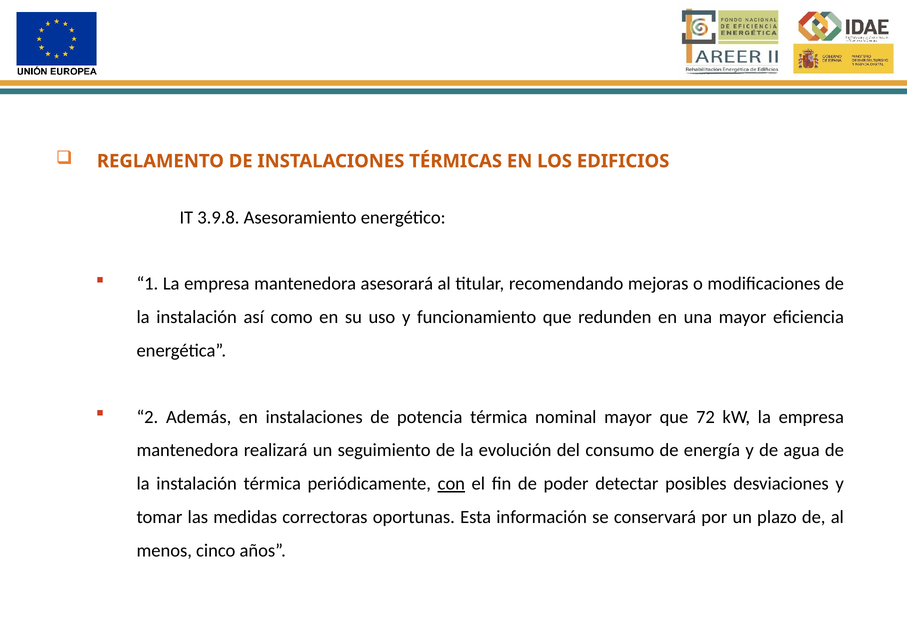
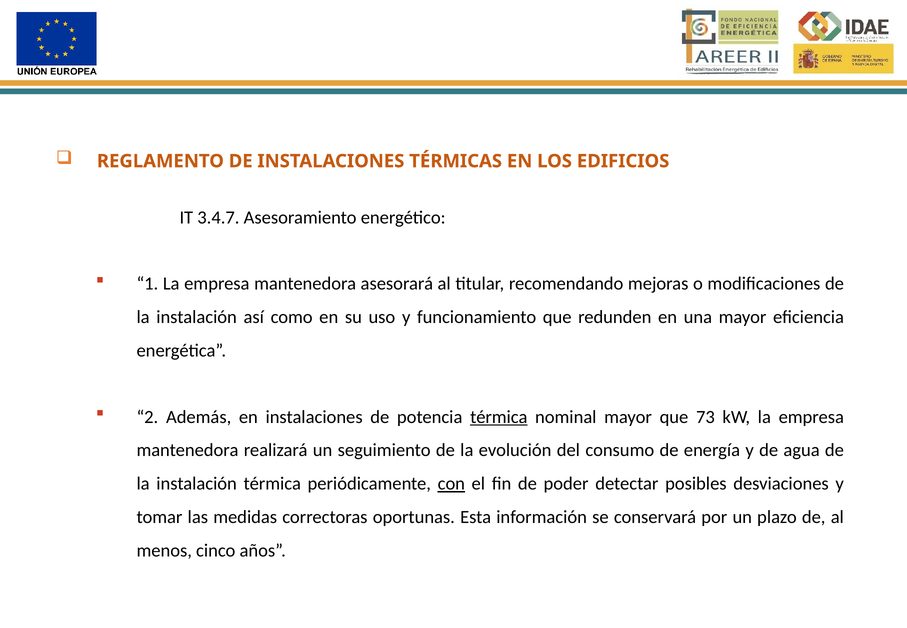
3.9.8: 3.9.8 -> 3.4.7
térmica at (499, 417) underline: none -> present
72: 72 -> 73
